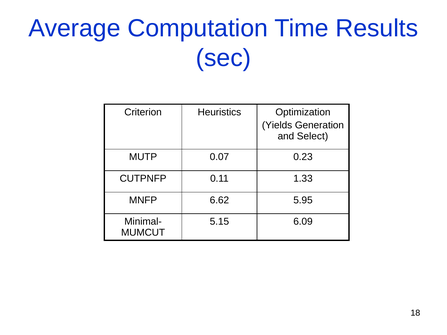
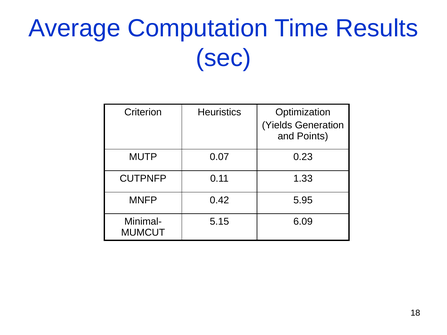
Select: Select -> Points
6.62: 6.62 -> 0.42
